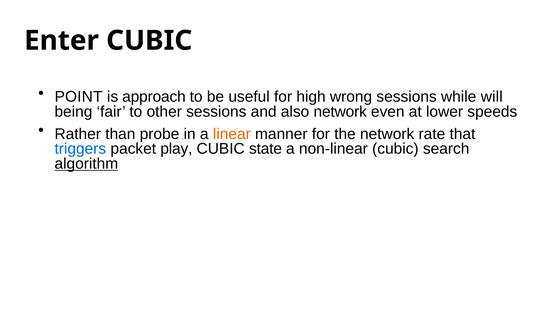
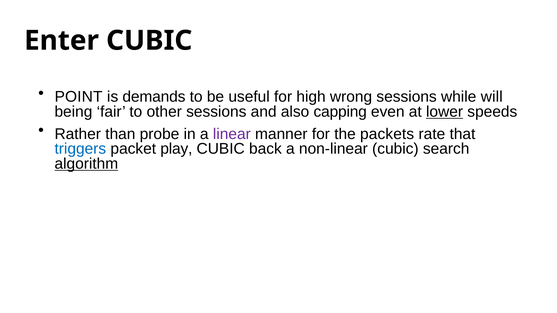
approach: approach -> demands
also network: network -> capping
lower underline: none -> present
linear colour: orange -> purple
the network: network -> packets
state: state -> back
